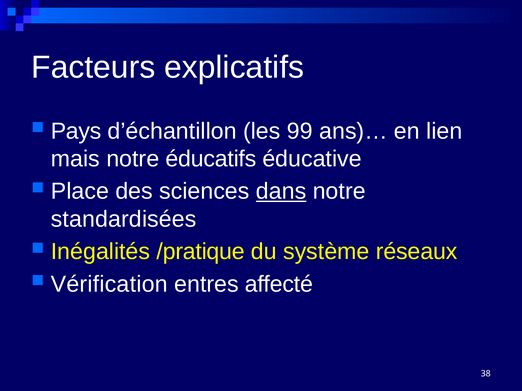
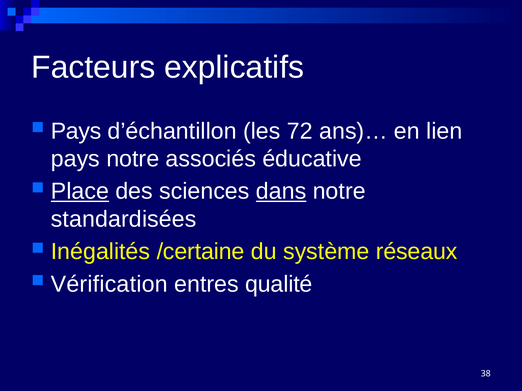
99: 99 -> 72
mais at (75, 159): mais -> pays
éducatifs: éducatifs -> associés
Place underline: none -> present
/pratique: /pratique -> /certaine
affecté: affecté -> qualité
